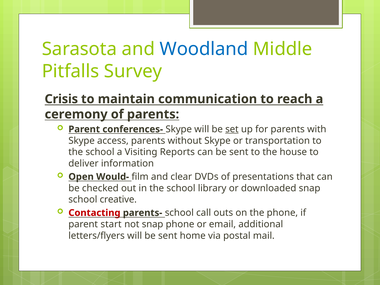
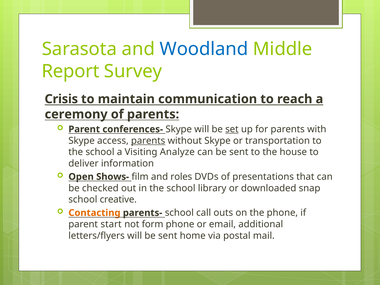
Pitfalls: Pitfalls -> Report
parents at (148, 141) underline: none -> present
Reports: Reports -> Analyze
Would-: Would- -> Shows-
clear: clear -> roles
Contacting colour: red -> orange
not snap: snap -> form
